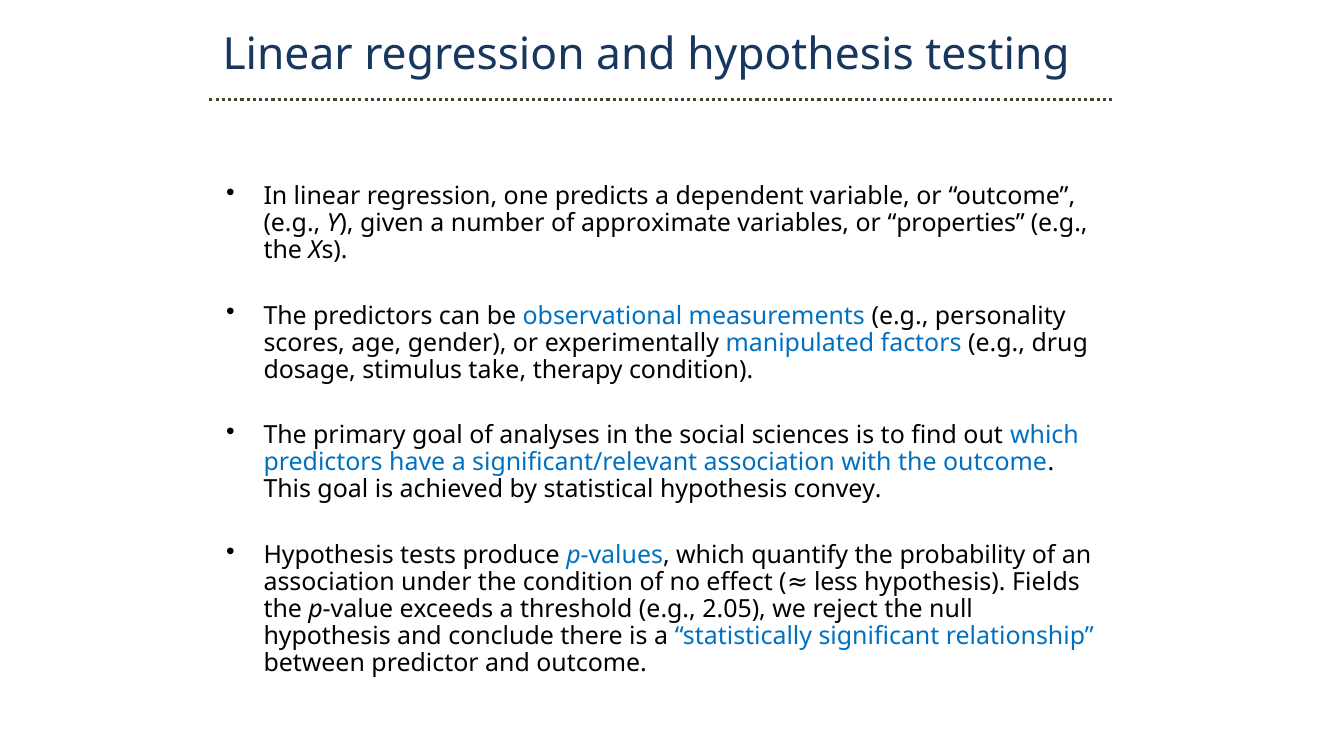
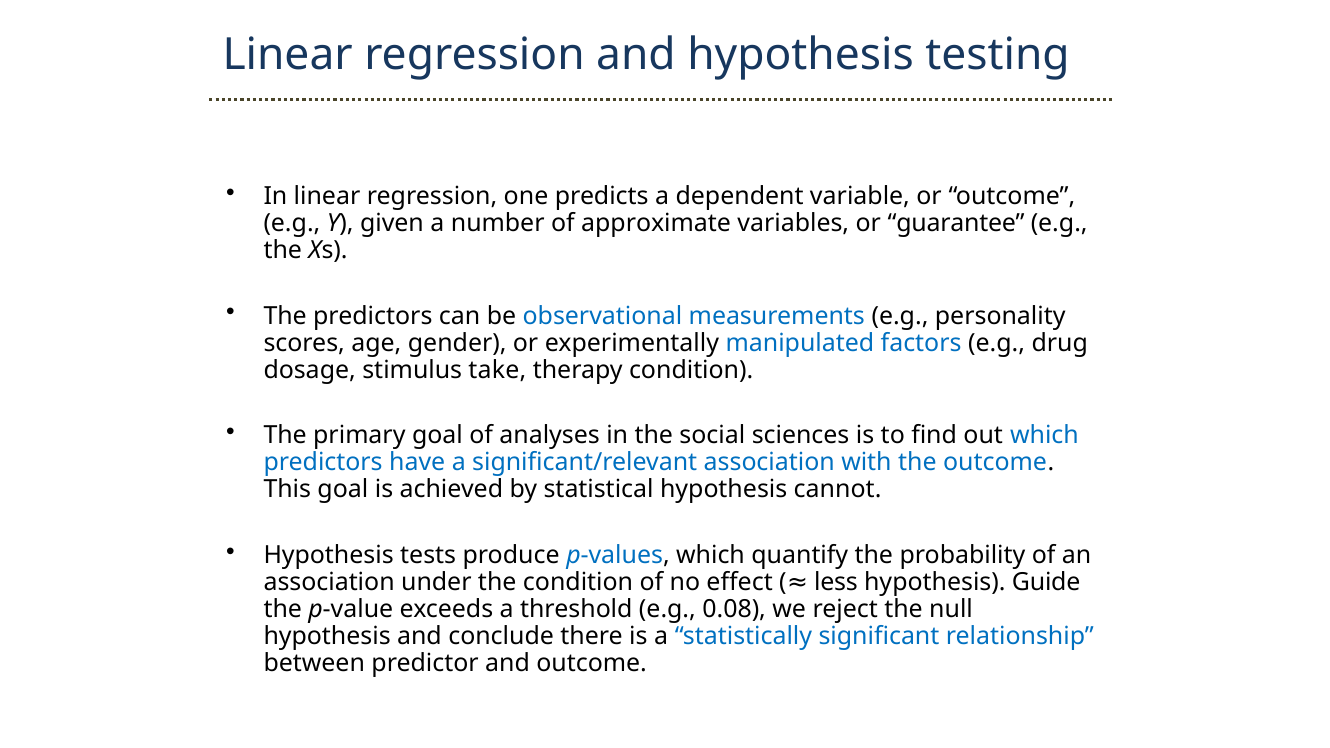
properties: properties -> guarantee
convey: convey -> cannot
Fields: Fields -> Guide
2.05: 2.05 -> 0.08
